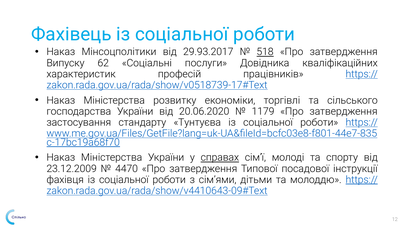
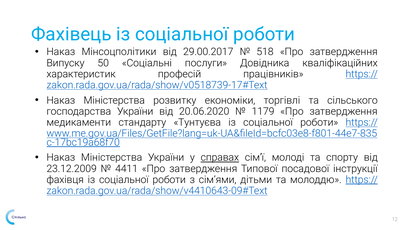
29.93.2017: 29.93.2017 -> 29.00.2017
518 underline: present -> none
62: 62 -> 50
застосування: застосування -> медикаменти
4470: 4470 -> 4411
